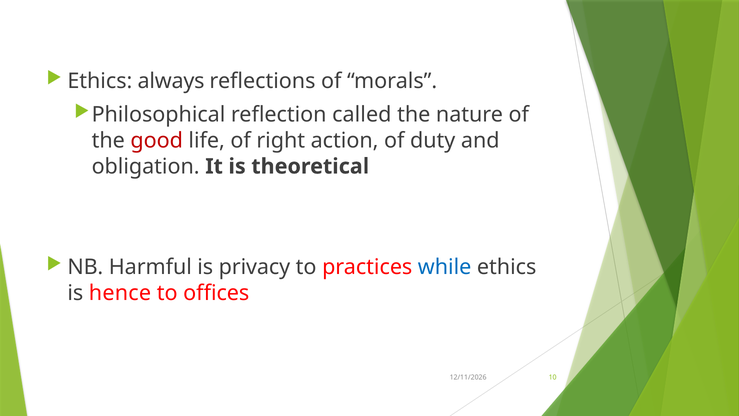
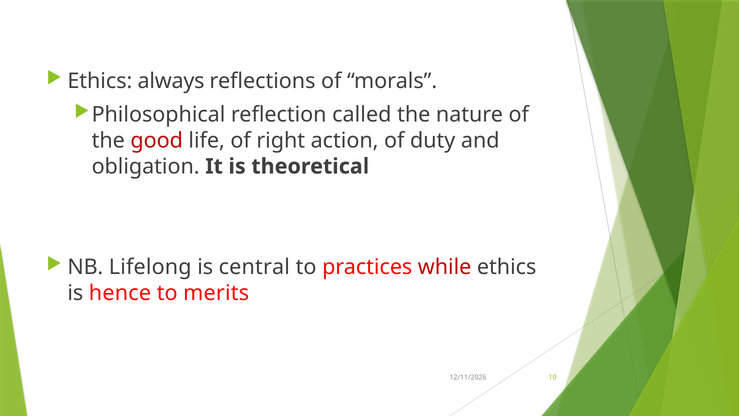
Harmful: Harmful -> Lifelong
privacy: privacy -> central
while colour: blue -> red
offices: offices -> merits
